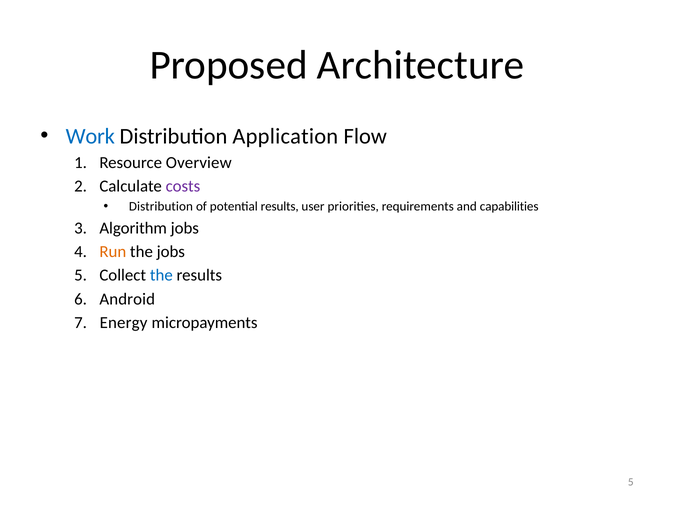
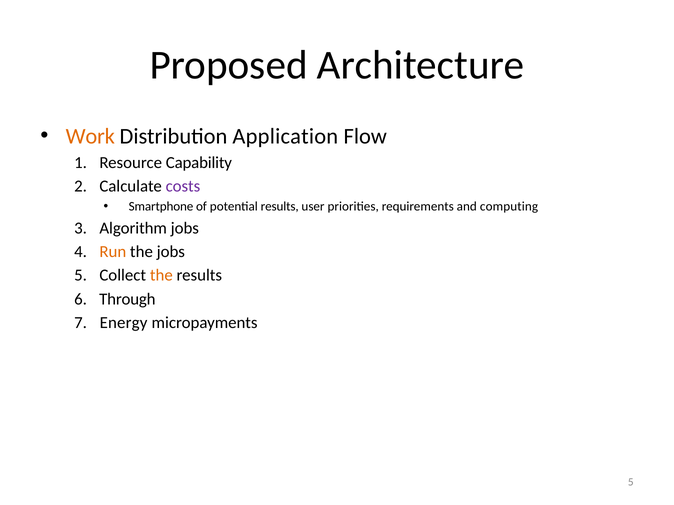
Work colour: blue -> orange
Overview: Overview -> Capability
Distribution at (161, 207): Distribution -> Smartphone
capabilities: capabilities -> computing
the at (161, 276) colour: blue -> orange
Android: Android -> Through
